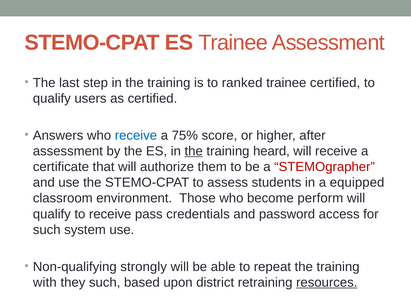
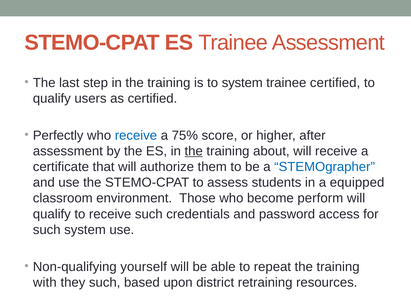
to ranked: ranked -> system
Answers: Answers -> Perfectly
heard: heard -> about
STEMOgrapher colour: red -> blue
receive pass: pass -> such
strongly: strongly -> yourself
resources underline: present -> none
